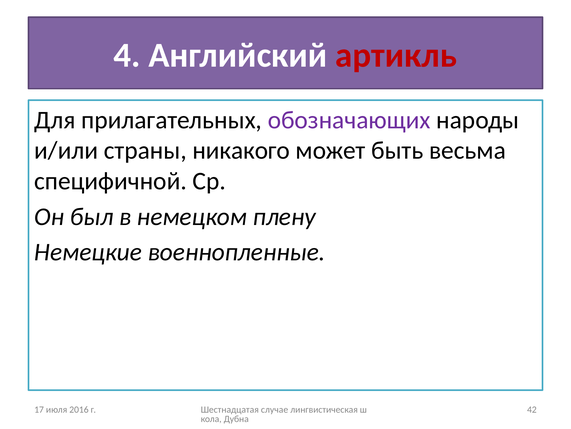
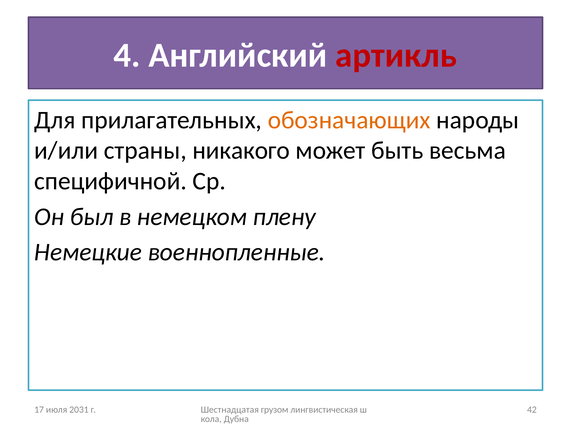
обозначающих colour: purple -> orange
случае: случае -> грузом
2016: 2016 -> 2031
